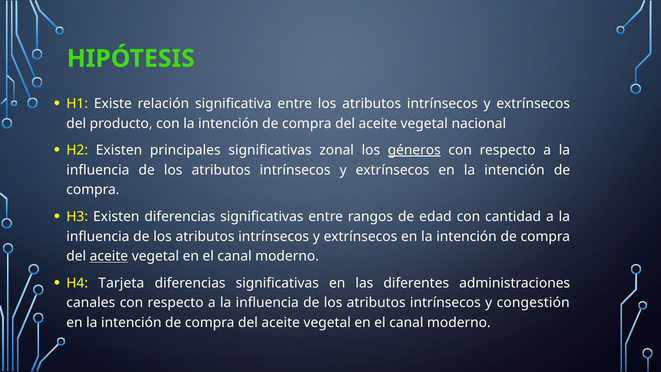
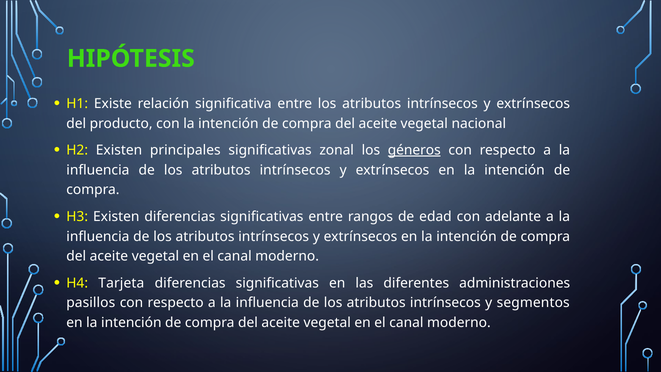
cantidad: cantidad -> adelante
aceite at (109, 256) underline: present -> none
canales: canales -> pasillos
congestión: congestión -> segmentos
